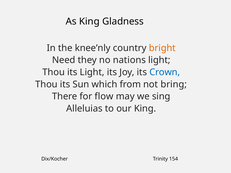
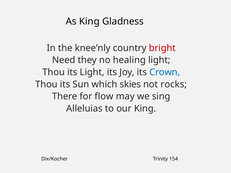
bright colour: orange -> red
nations: nations -> healing
from: from -> skies
bring: bring -> rocks
